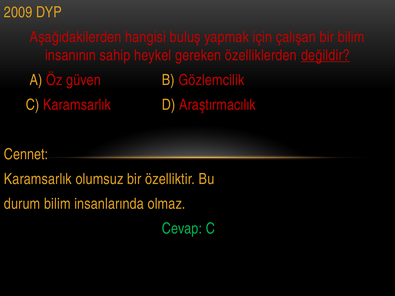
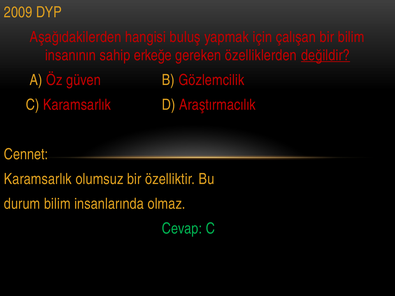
heykel: heykel -> erkeğe
